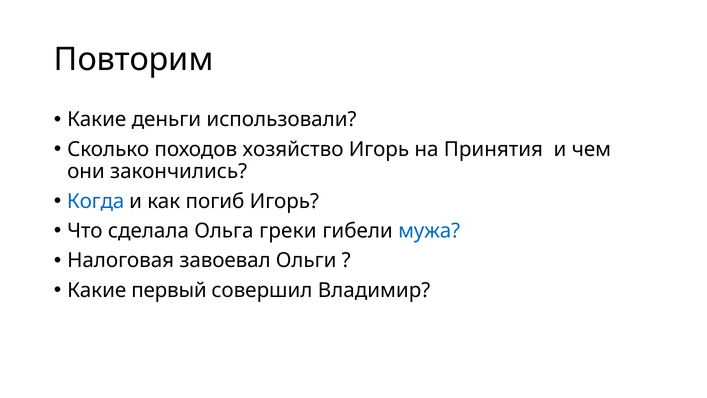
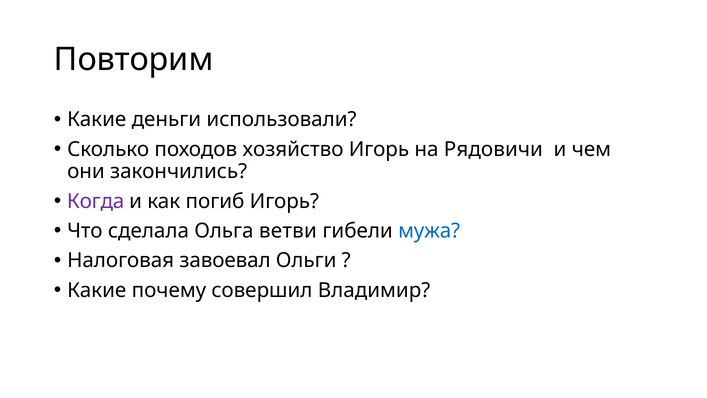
Принятия: Принятия -> Рядовичи
Когда colour: blue -> purple
греки: греки -> ветви
первый: первый -> почему
